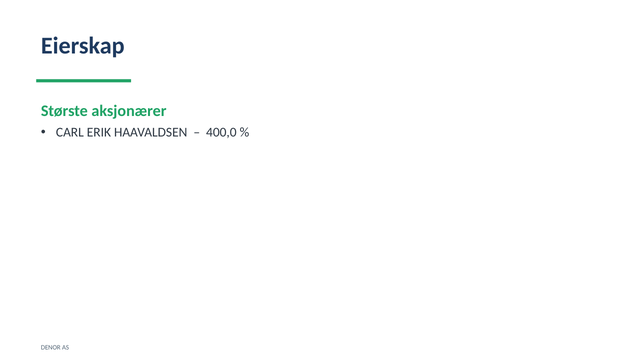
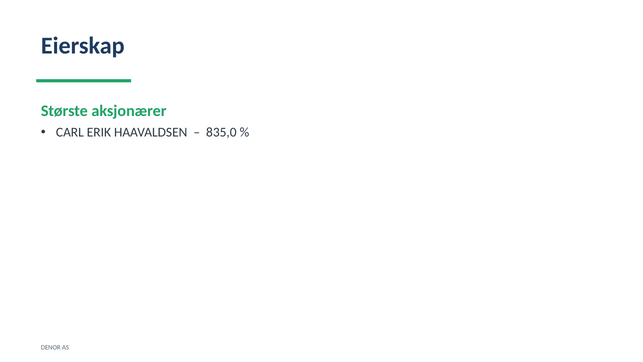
400,0: 400,0 -> 835,0
